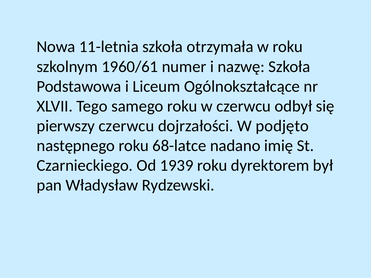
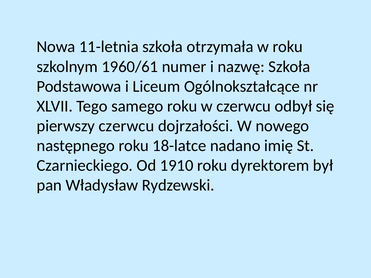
podjęto: podjęto -> nowego
68-latce: 68-latce -> 18-latce
1939: 1939 -> 1910
